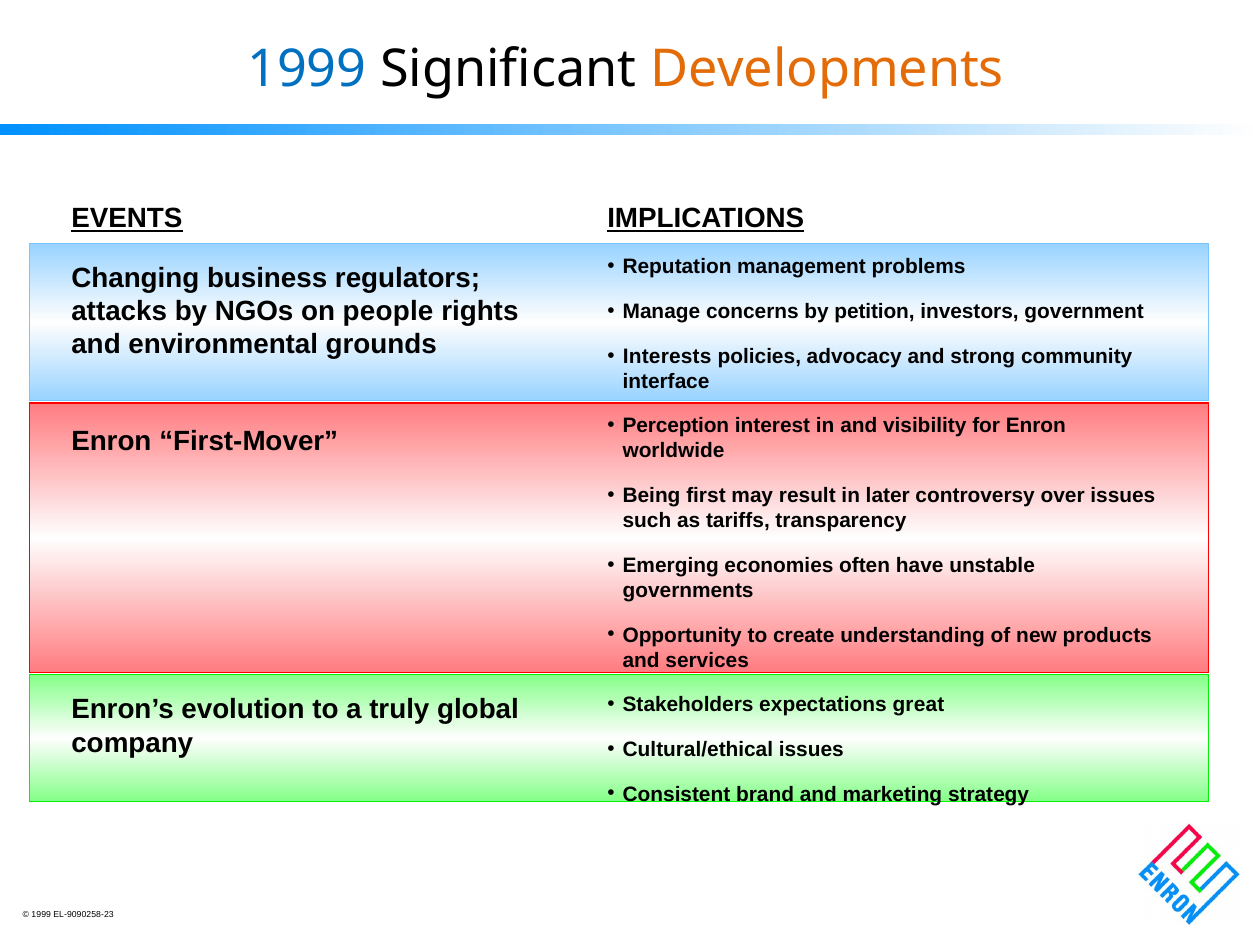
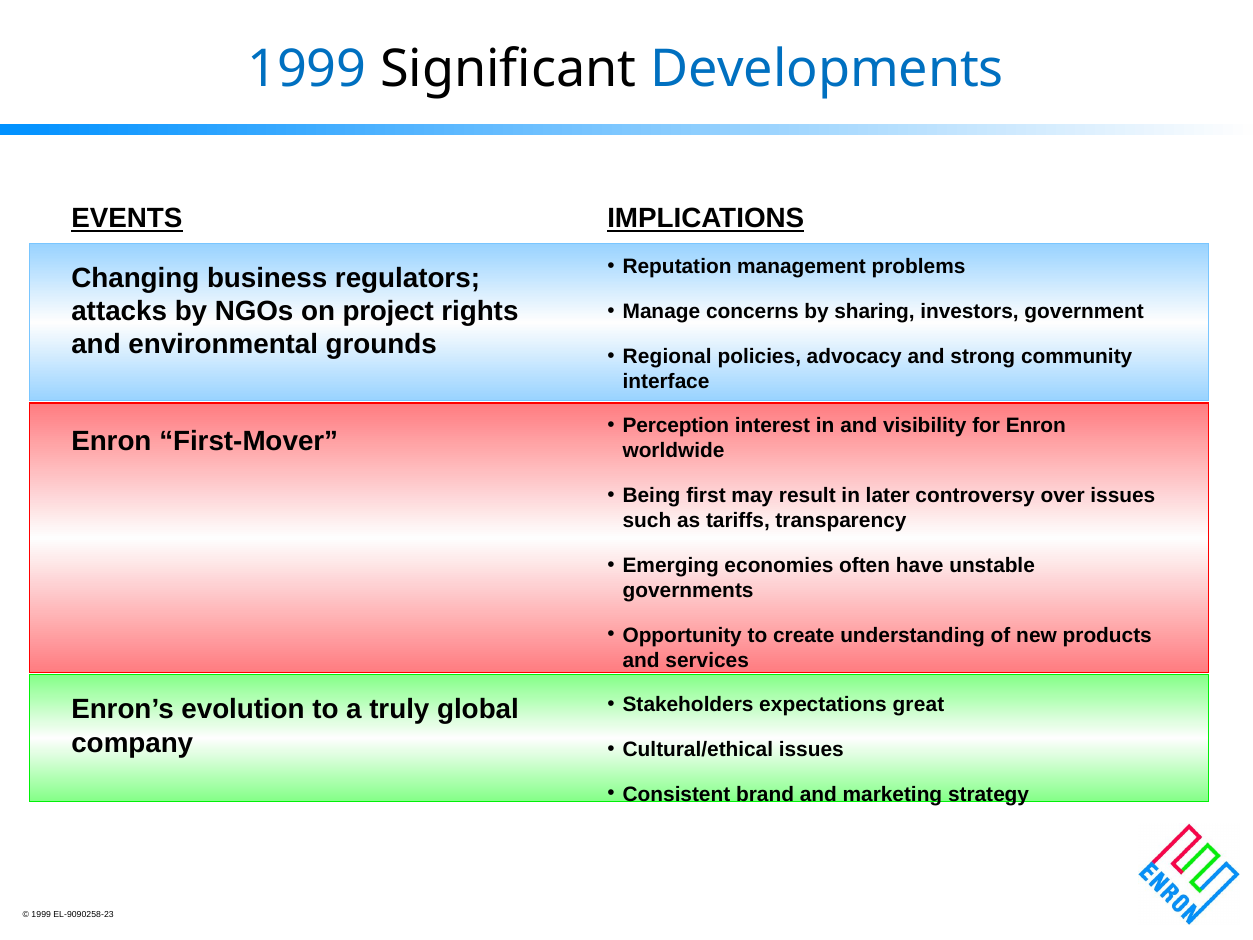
Developments colour: orange -> blue
people: people -> project
petition: petition -> sharing
Interests: Interests -> Regional
